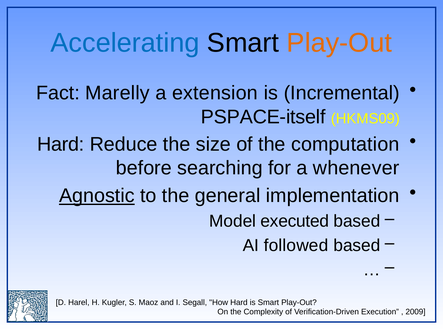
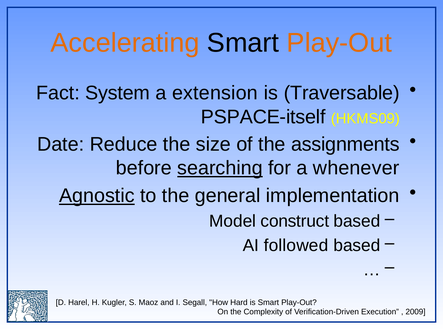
Accelerating colour: blue -> orange
Marelly: Marelly -> System
Incremental: Incremental -> Traversable
Hard at (61, 144): Hard -> Date
computation: computation -> assignments
searching underline: none -> present
executed: executed -> construct
